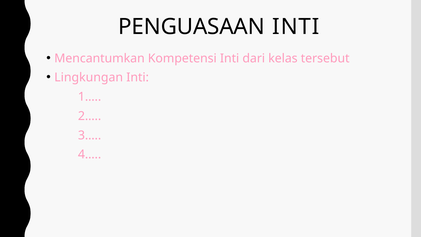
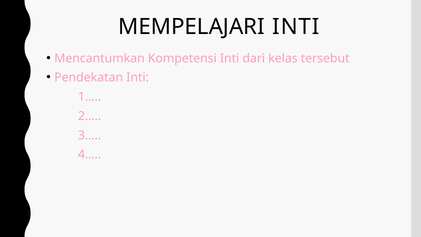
PENGUASAAN: PENGUASAAN -> MEMPELAJARI
Lingkungan: Lingkungan -> Pendekatan
